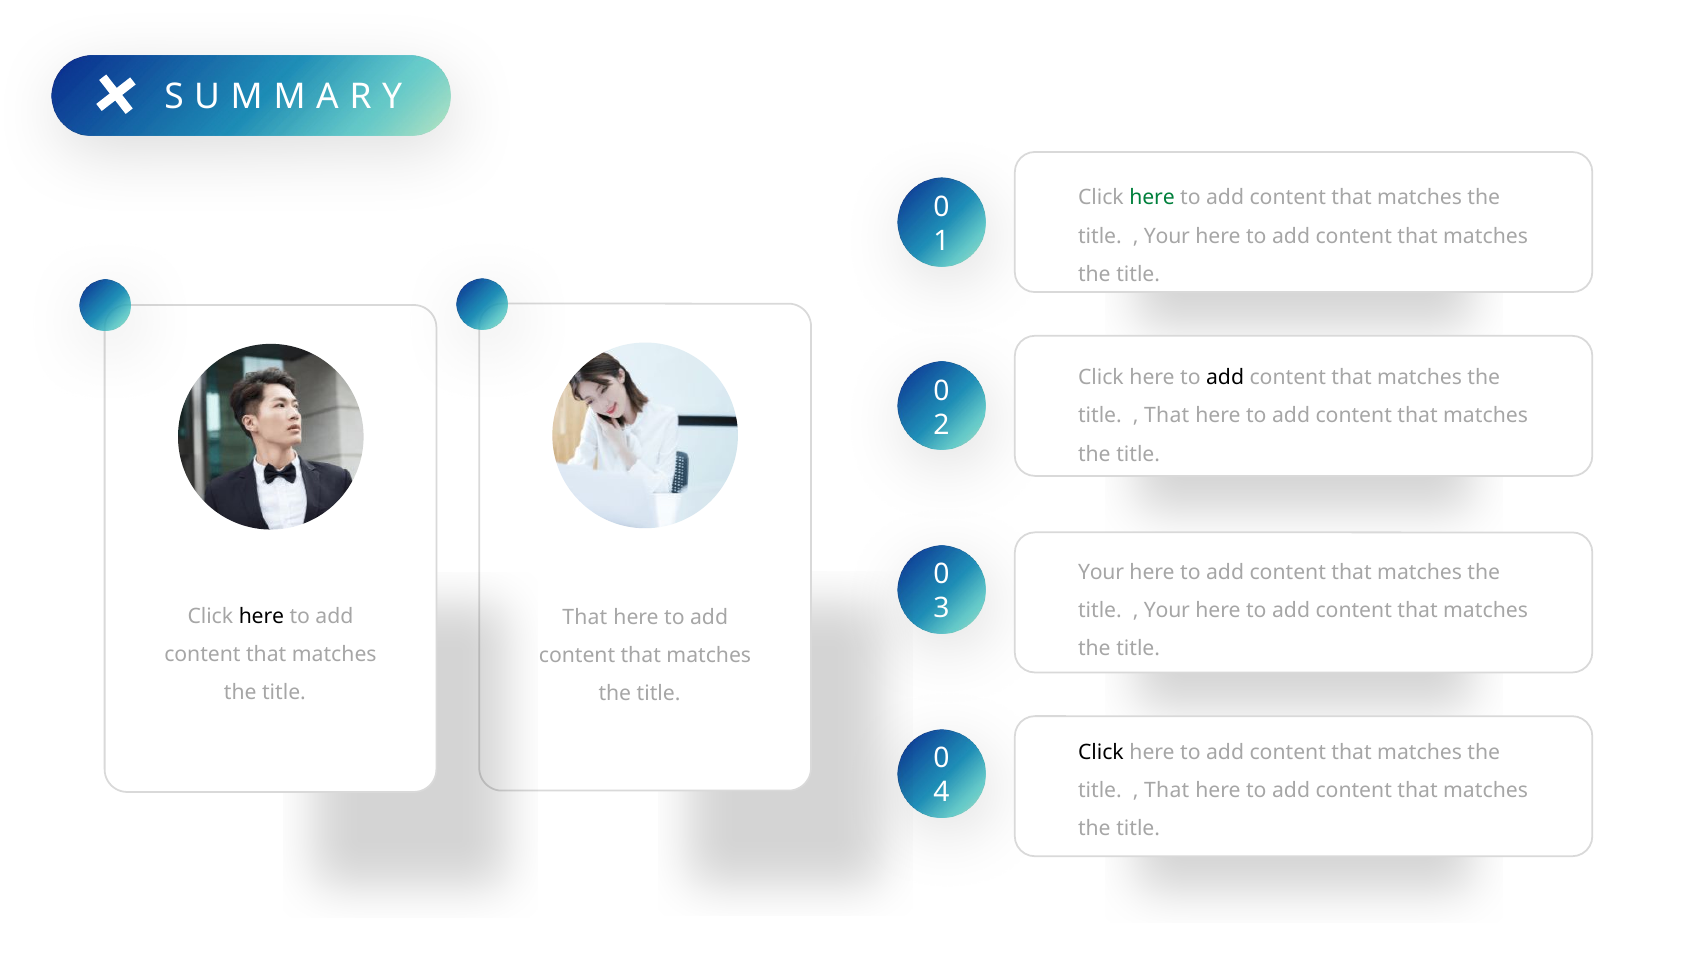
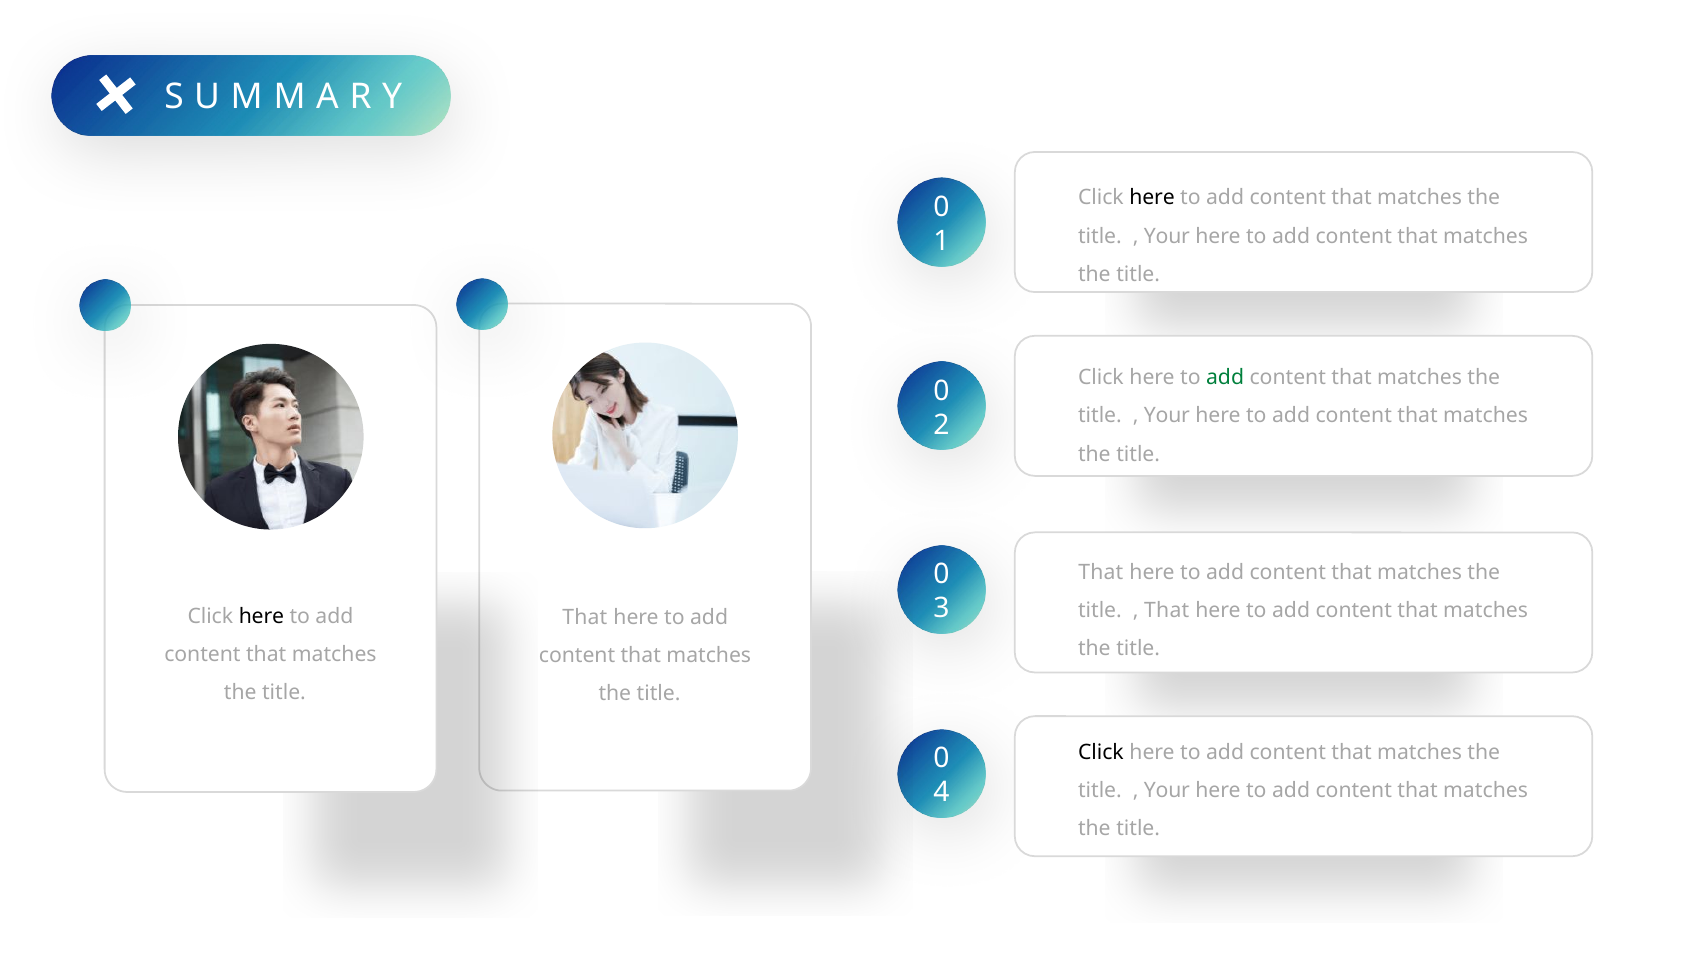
here at (1152, 198) colour: green -> black
add at (1225, 377) colour: black -> green
That at (1167, 416): That -> Your
Your at (1101, 572): Your -> That
Your at (1167, 610): Your -> That
That at (1167, 790): That -> Your
